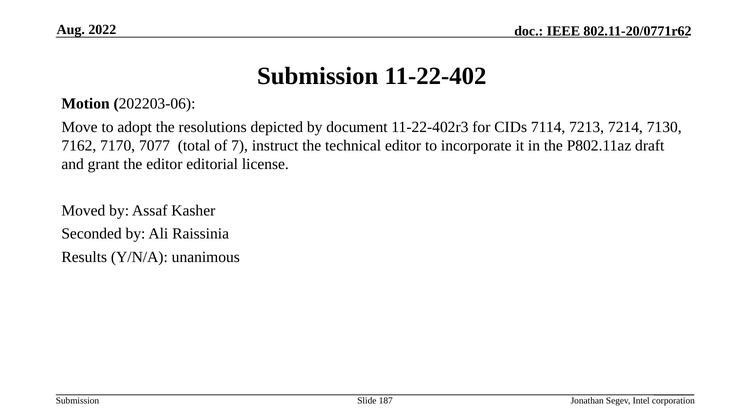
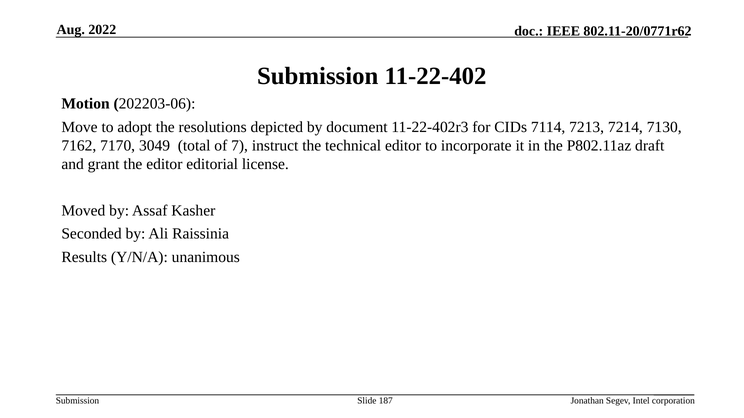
7077: 7077 -> 3049
